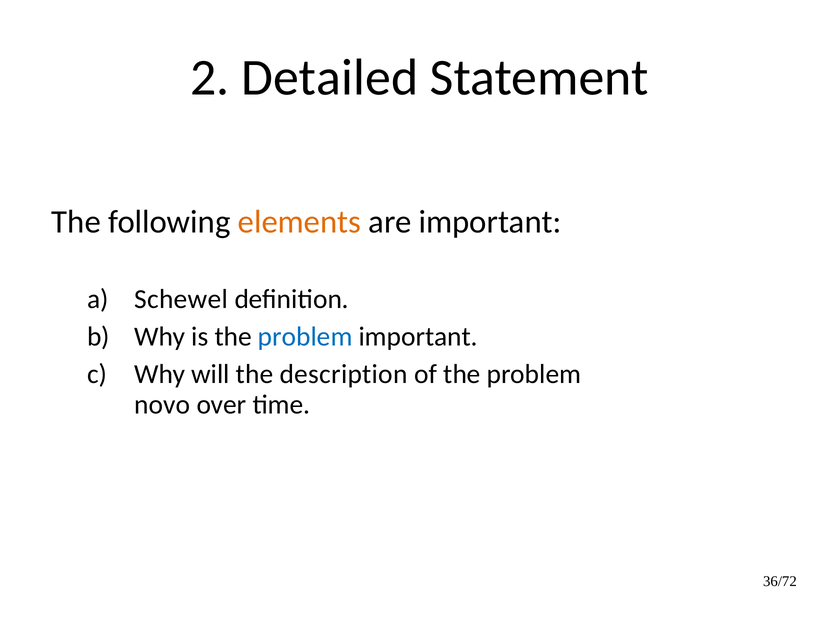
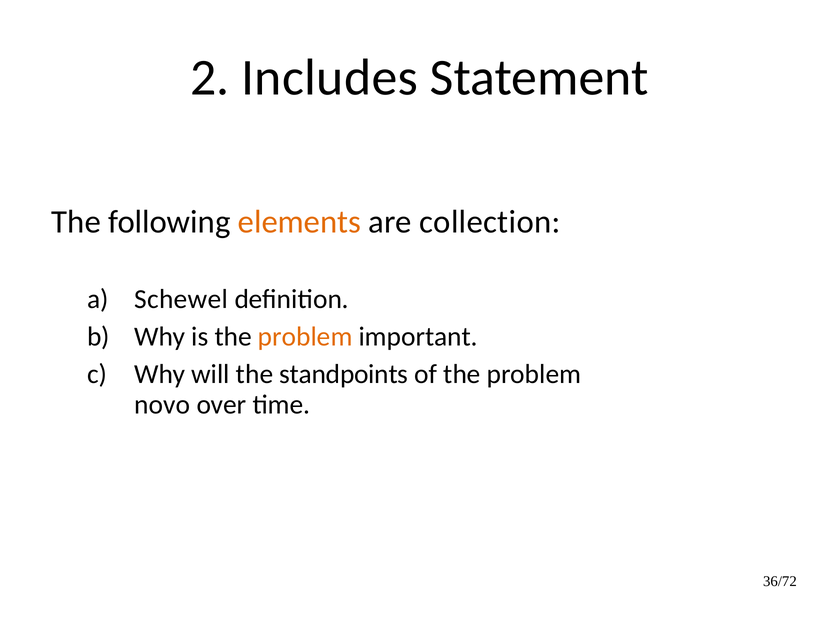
Detailed: Detailed -> Includes
are important: important -> collection
problem at (305, 337) colour: blue -> orange
description: description -> standpoints
